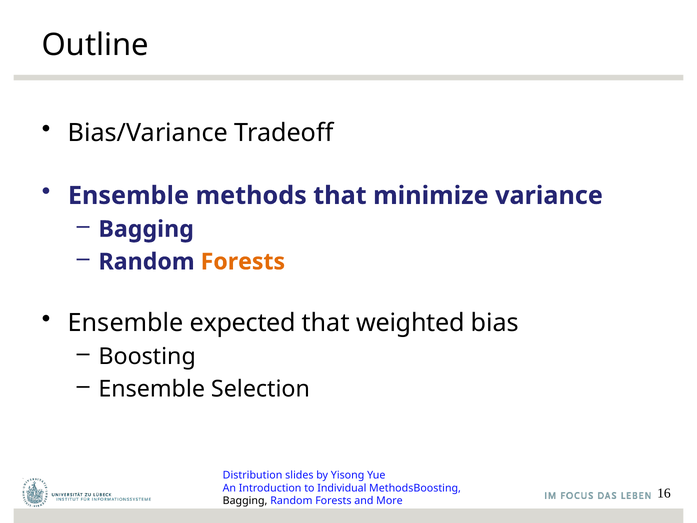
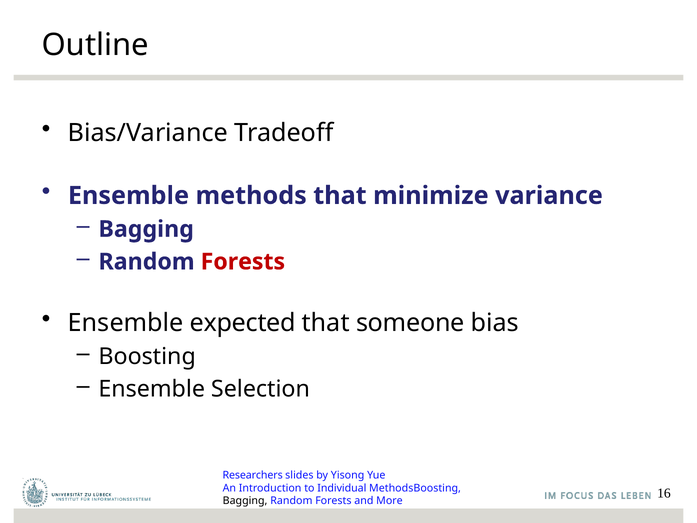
Forests at (243, 262) colour: orange -> red
weighted: weighted -> someone
Distribution: Distribution -> Researchers
